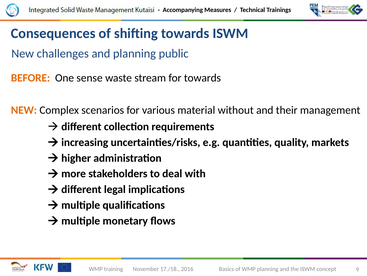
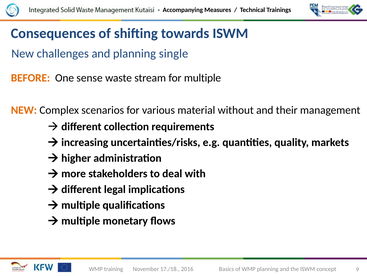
public: public -> single
for towards: towards -> multiple
